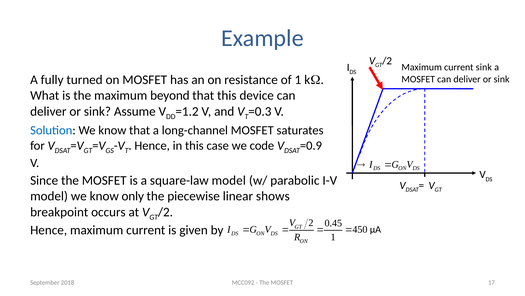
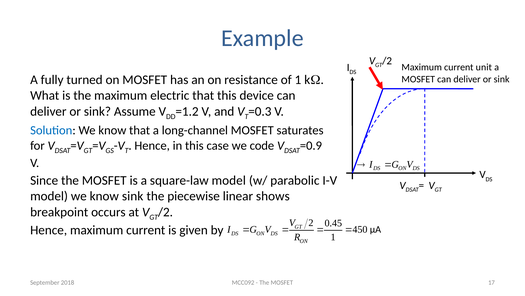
current sink: sink -> unit
beyond: beyond -> electric
know only: only -> sink
